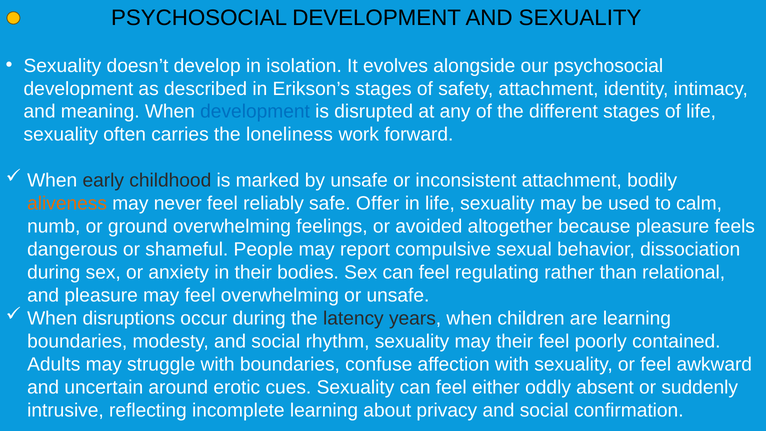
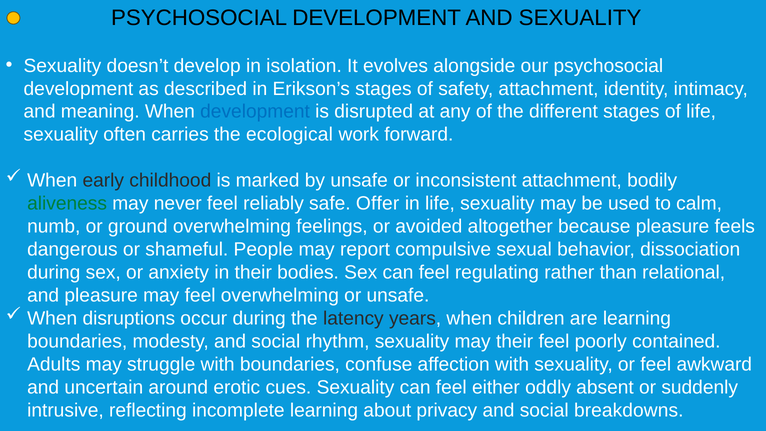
loneliness: loneliness -> ecological
aliveness colour: orange -> green
confirmation: confirmation -> breakdowns
